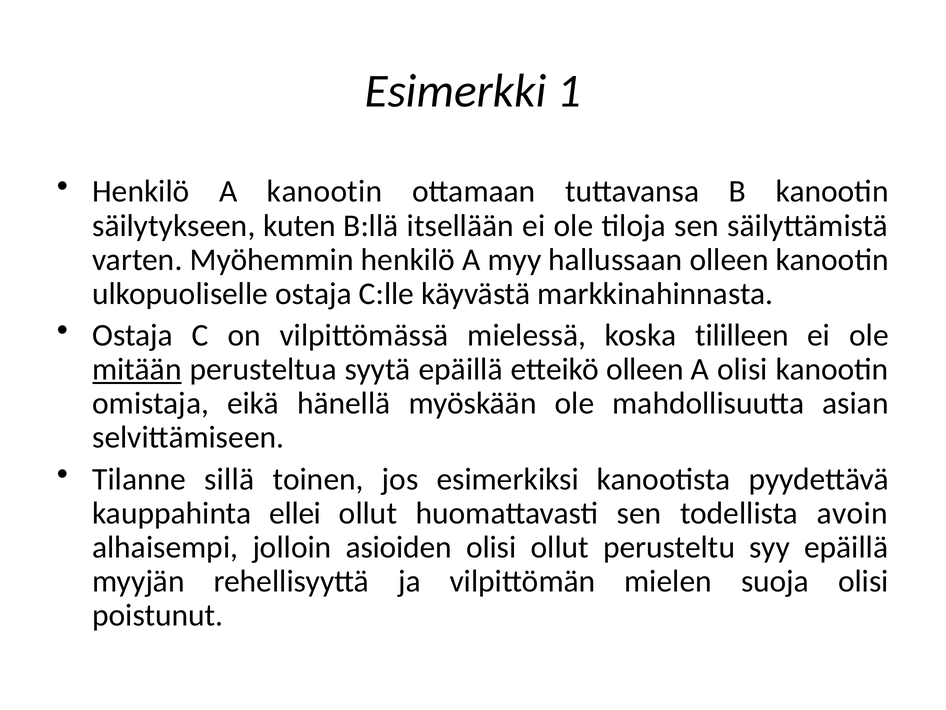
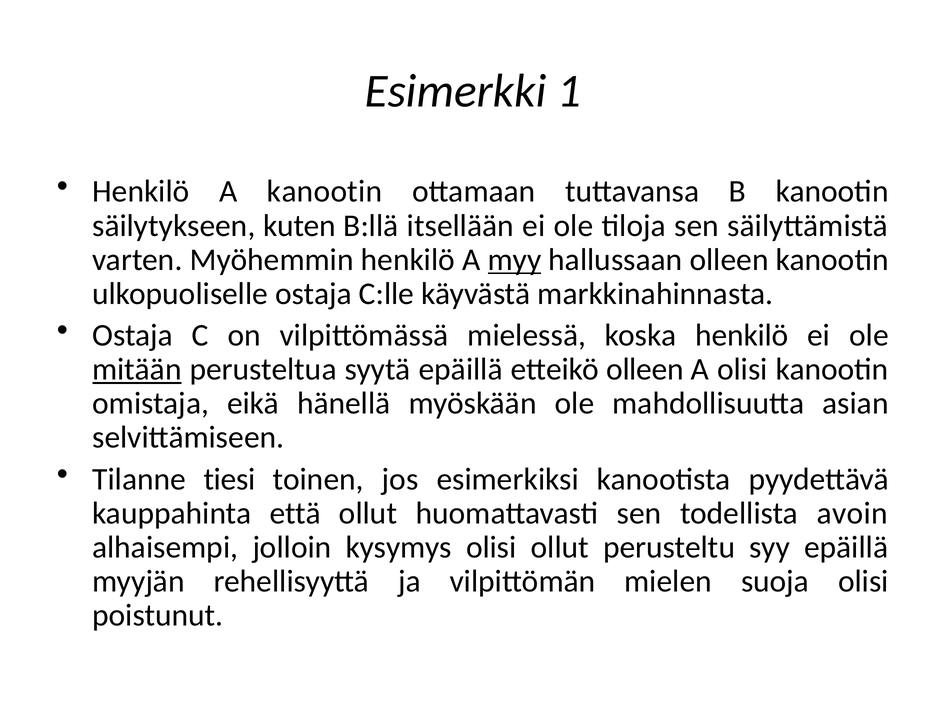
myy underline: none -> present
koska tililleen: tililleen -> henkilö
sillä: sillä -> tiesi
ellei: ellei -> että
asioiden: asioiden -> kysymys
